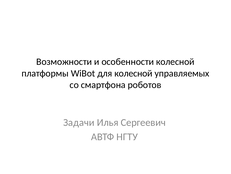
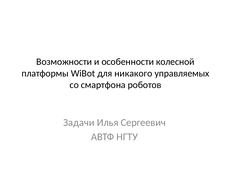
для колесной: колесной -> никакого
